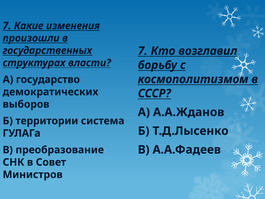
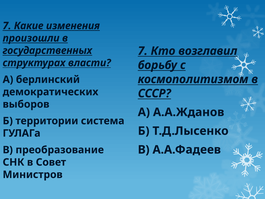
государство: государство -> берлинский
